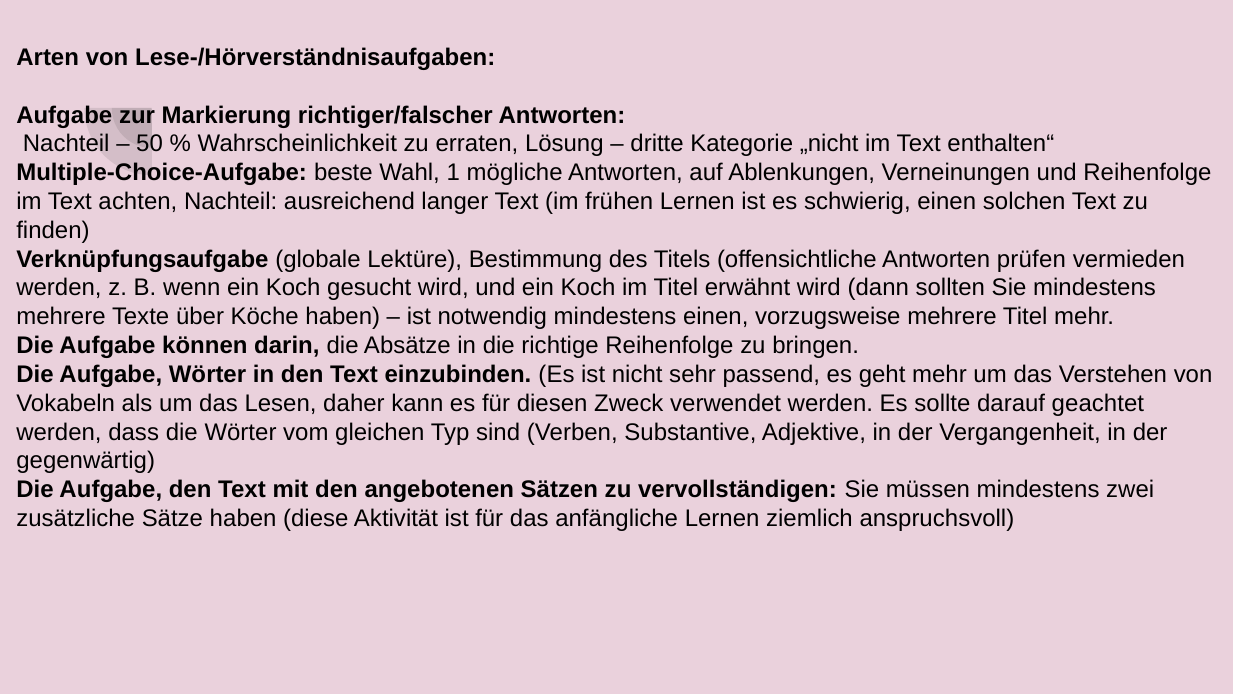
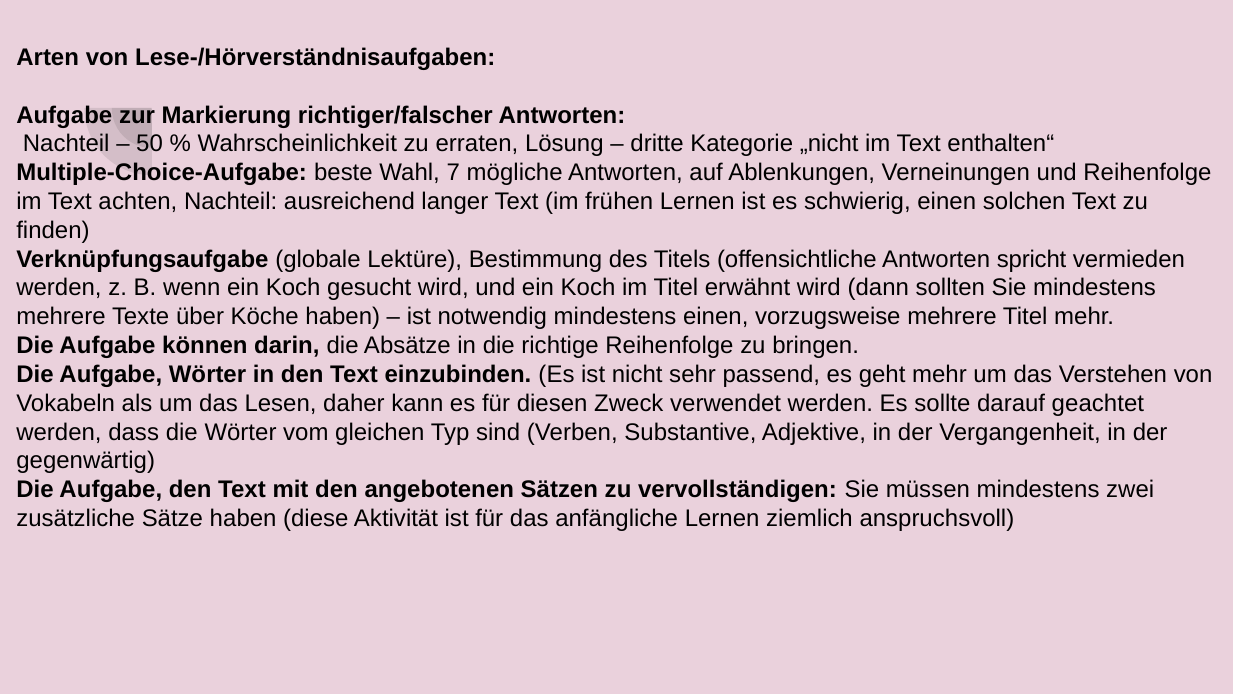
1: 1 -> 7
prüfen: prüfen -> spricht
